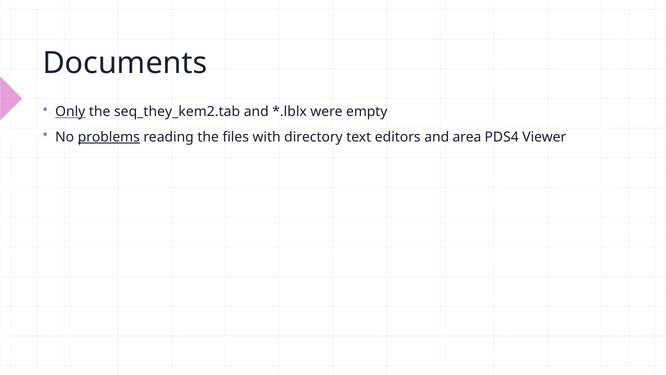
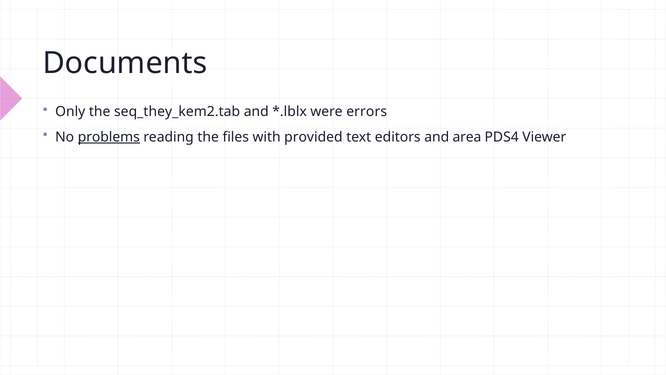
Only underline: present -> none
empty: empty -> errors
directory: directory -> provided
